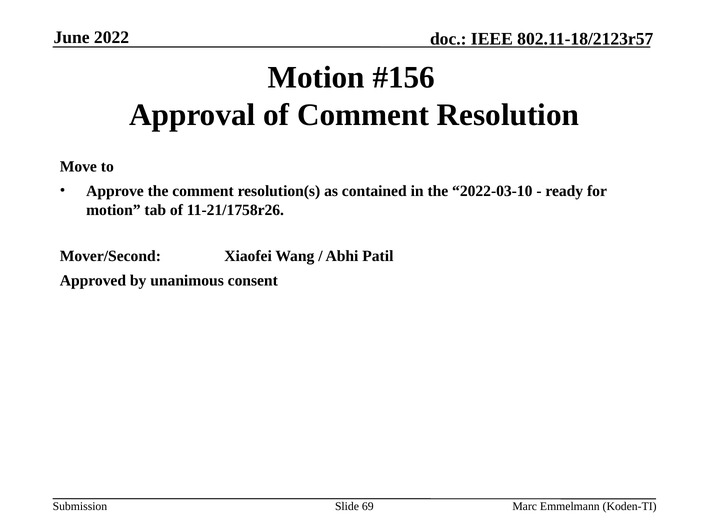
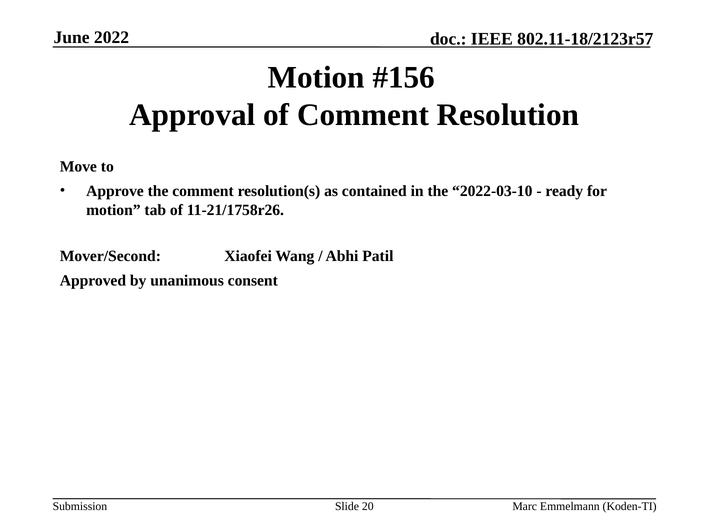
69: 69 -> 20
